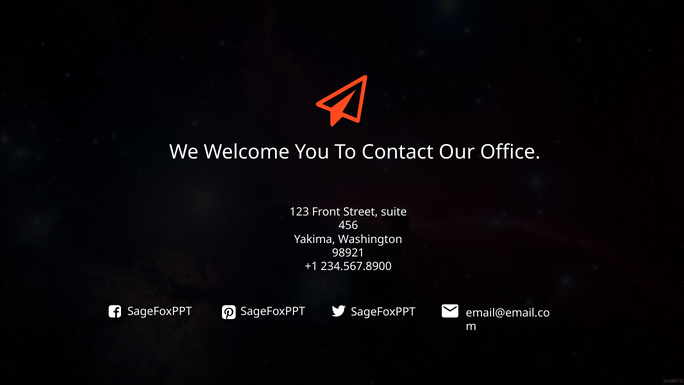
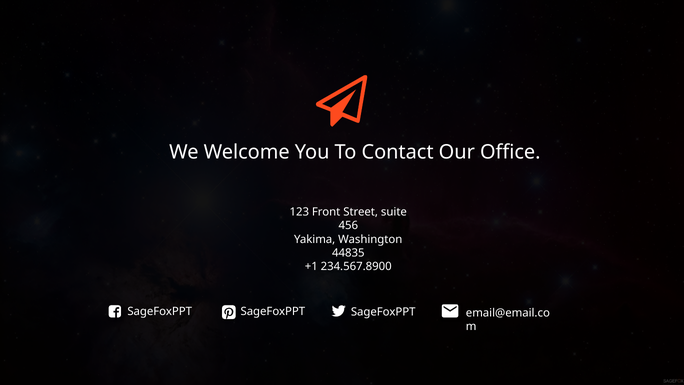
98921: 98921 -> 44835
